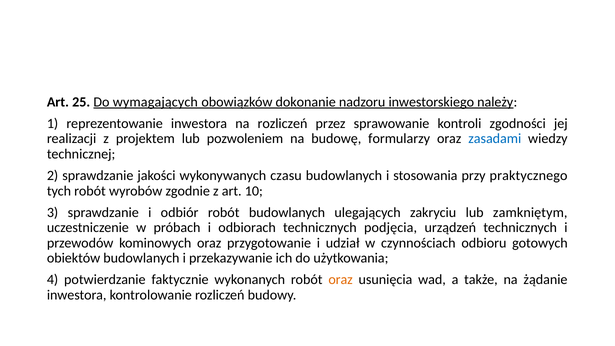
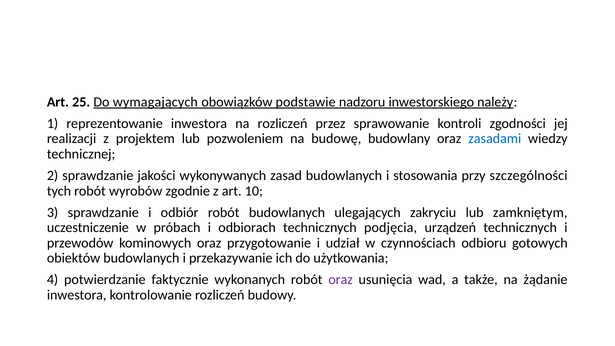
dokonanie: dokonanie -> podstawie
formularzy: formularzy -> budowlany
czasu: czasu -> zasad
praktycznego: praktycznego -> szczególności
oraz at (341, 280) colour: orange -> purple
